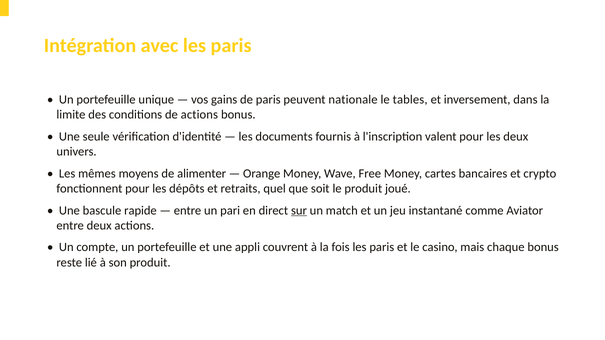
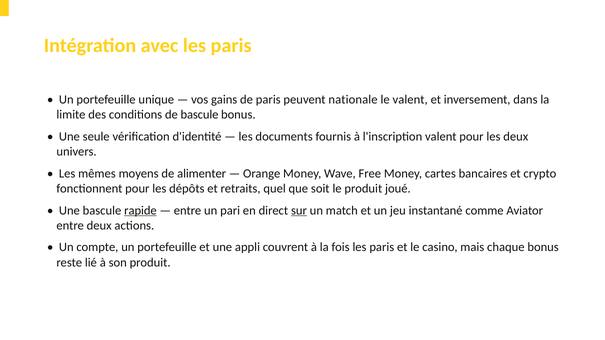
le tables: tables -> valent
de actions: actions -> bascule
rapide underline: none -> present
